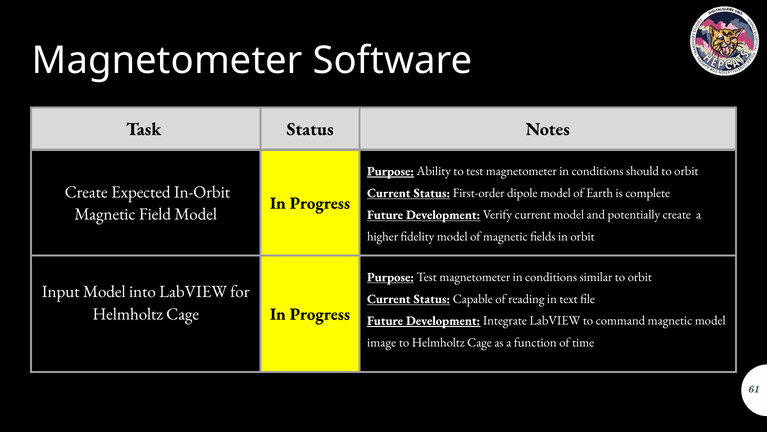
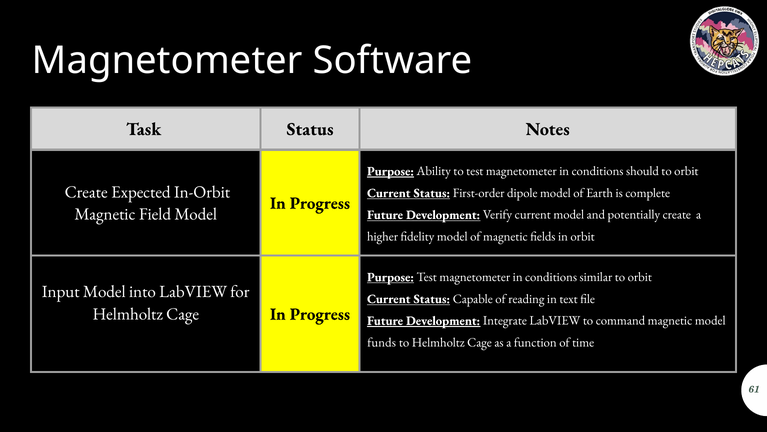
image: image -> funds
